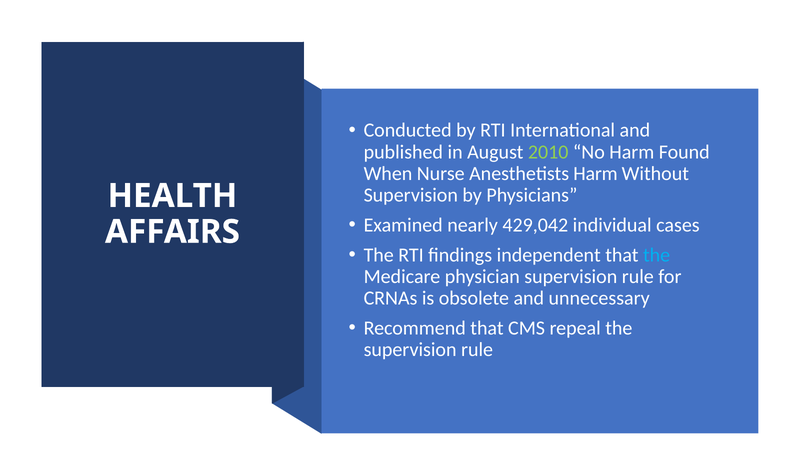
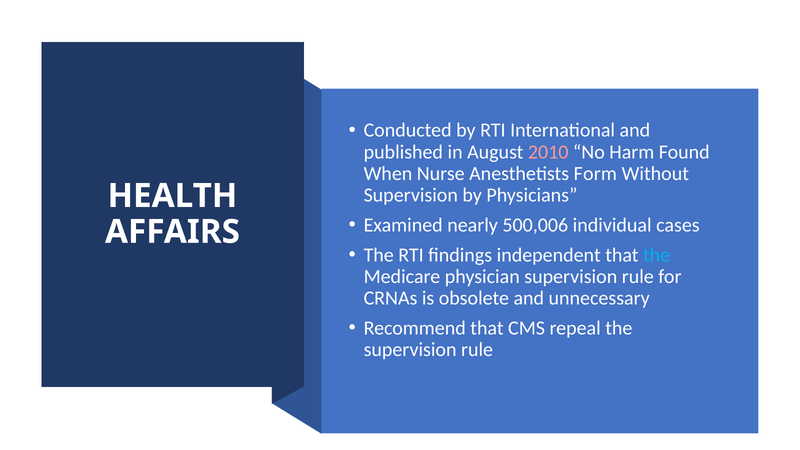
2010 colour: light green -> pink
Anesthetists Harm: Harm -> Form
429,042: 429,042 -> 500,006
